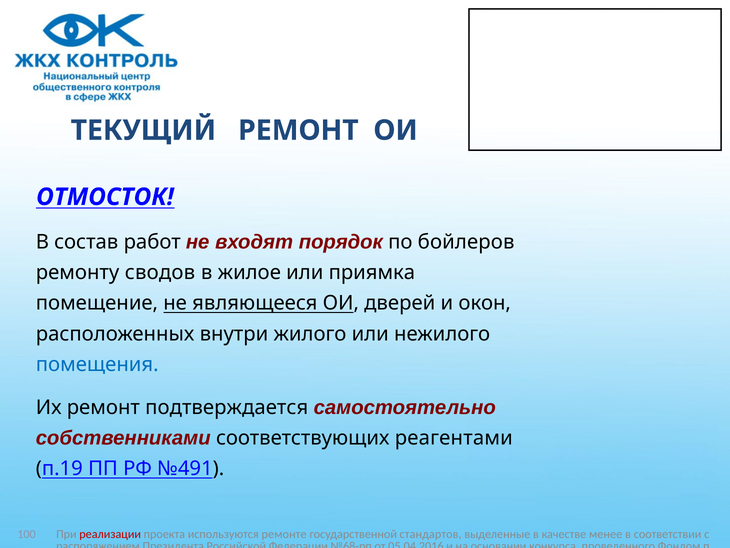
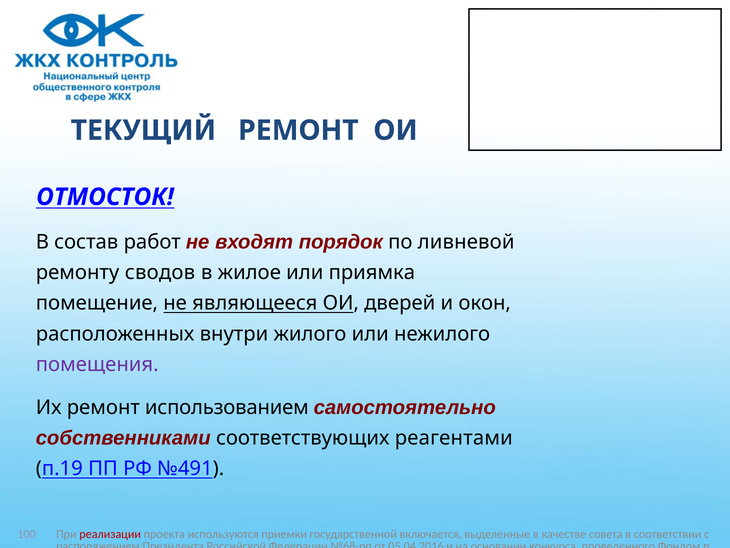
бойлеров: бойлеров -> ливневой
помещения colour: blue -> purple
подтверждается: подтверждается -> использованием
ремонте: ремонте -> приемки
стандартов: стандартов -> включается
менее: менее -> совета
